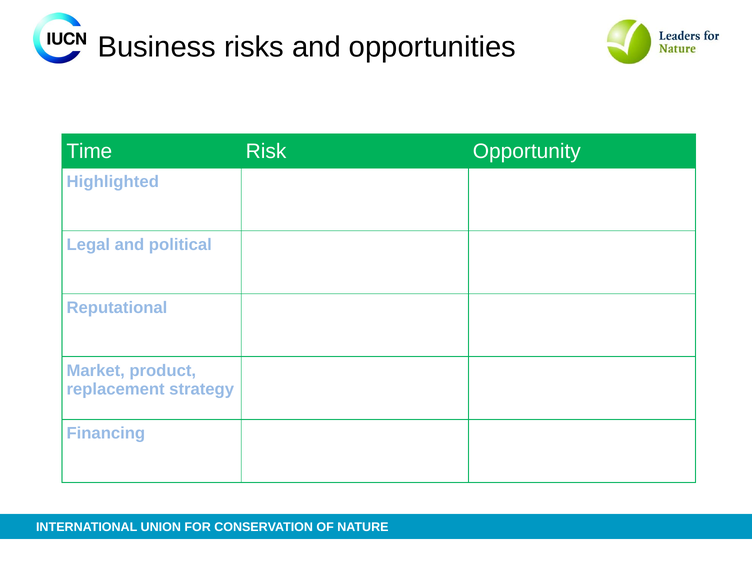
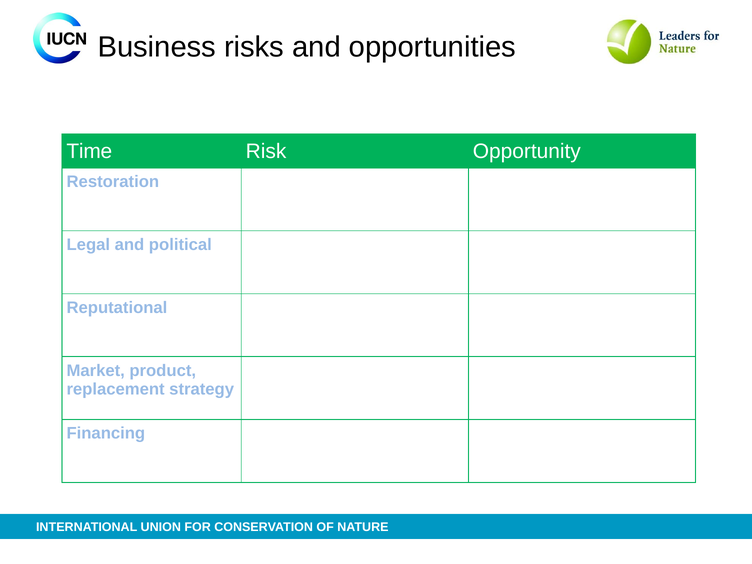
Highlighted: Highlighted -> Restoration
